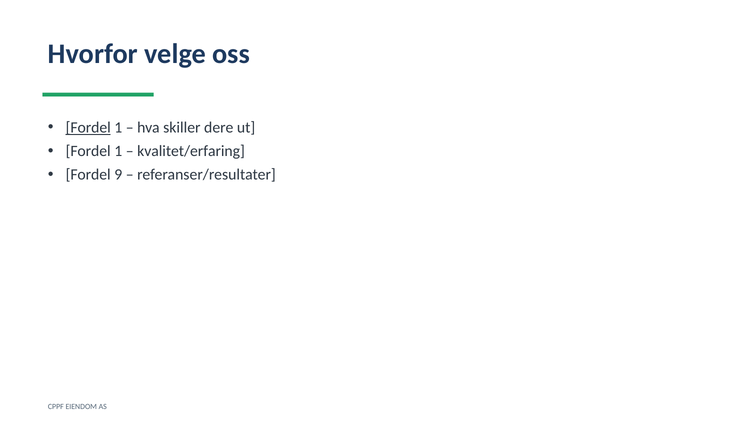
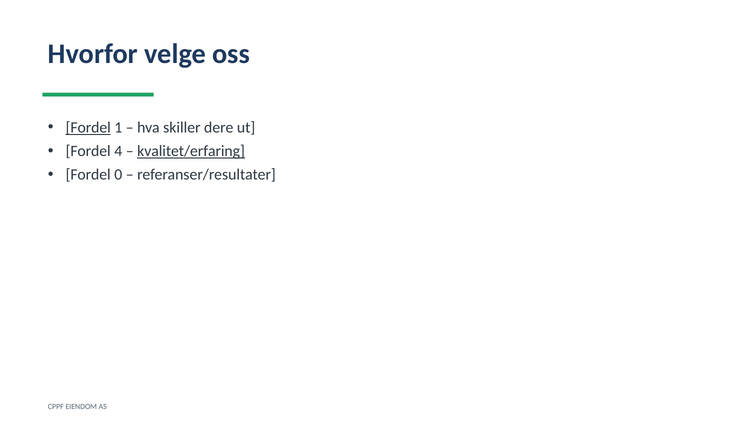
1 at (118, 151): 1 -> 4
kvalitet/erfaring underline: none -> present
9: 9 -> 0
